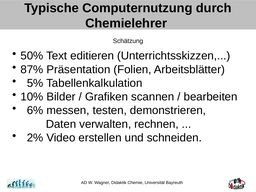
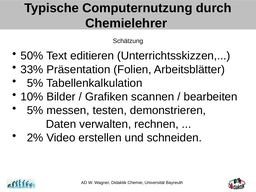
87%: 87% -> 33%
6% at (35, 110): 6% -> 5%
